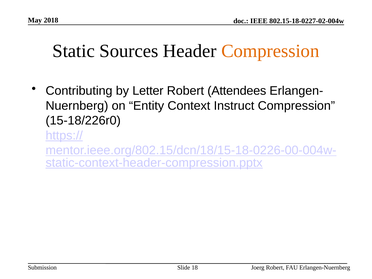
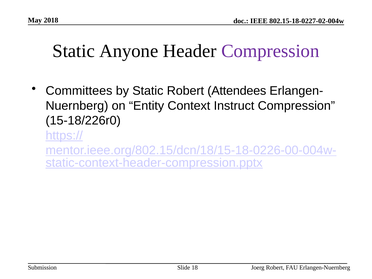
Sources: Sources -> Anyone
Compression at (270, 51) colour: orange -> purple
Contributing: Contributing -> Committees
by Letter: Letter -> Static
